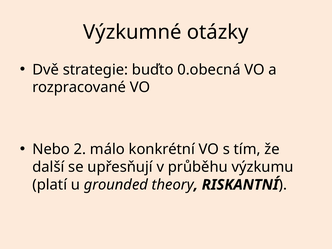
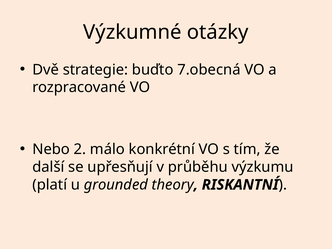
0.obecná: 0.obecná -> 7.obecná
